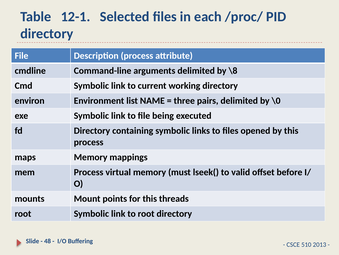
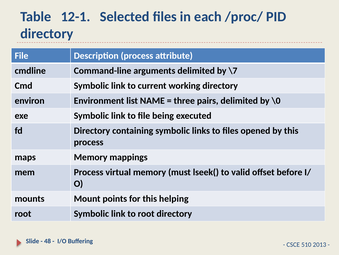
\8: \8 -> \7
threads: threads -> helping
